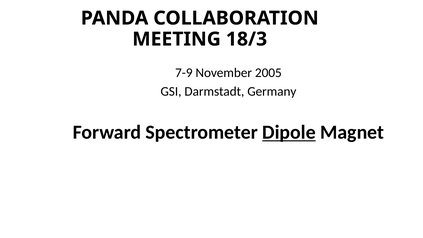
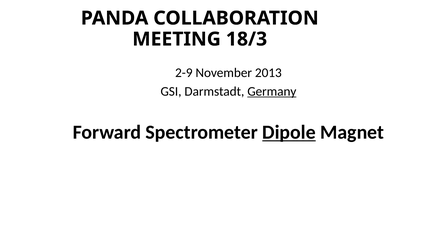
7-9: 7-9 -> 2-9
2005: 2005 -> 2013
Germany underline: none -> present
